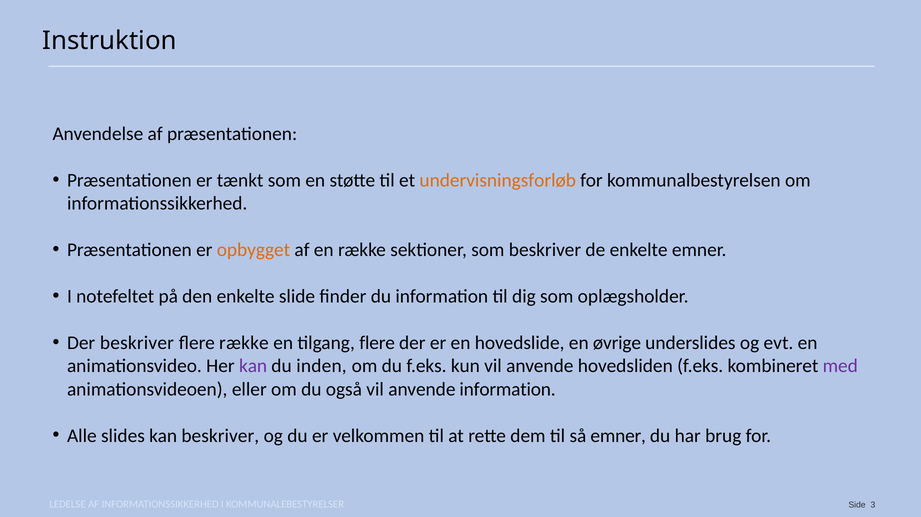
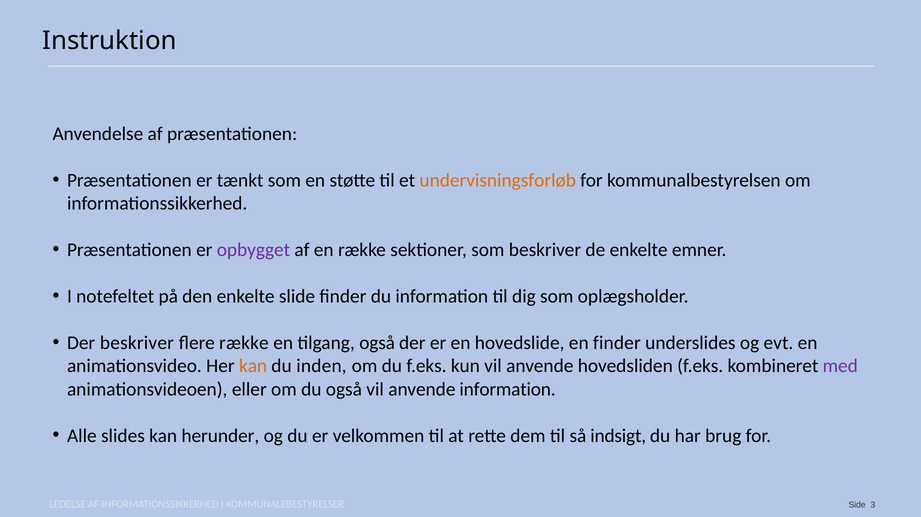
opbygget colour: orange -> purple
tilgang flere: flere -> også
en øvrige: øvrige -> finder
kan at (253, 366) colour: purple -> orange
kan beskriver: beskriver -> herunder
så emner: emner -> indsigt
